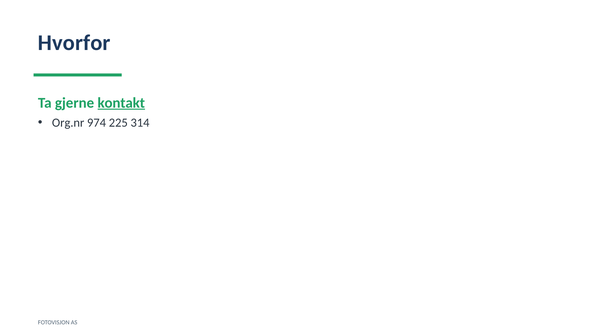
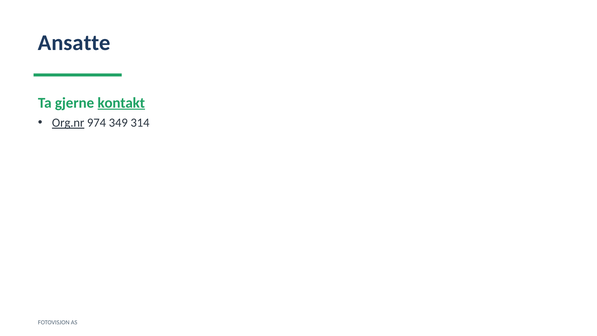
Hvorfor: Hvorfor -> Ansatte
Org.nr underline: none -> present
225: 225 -> 349
